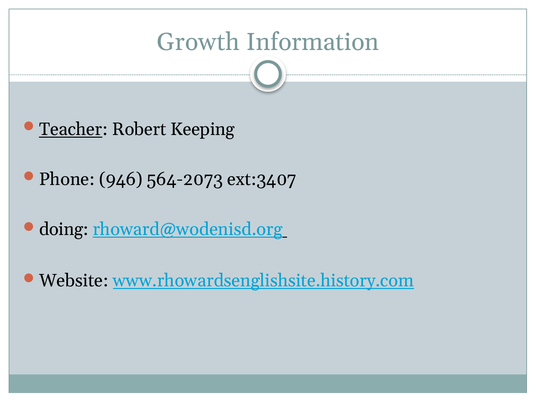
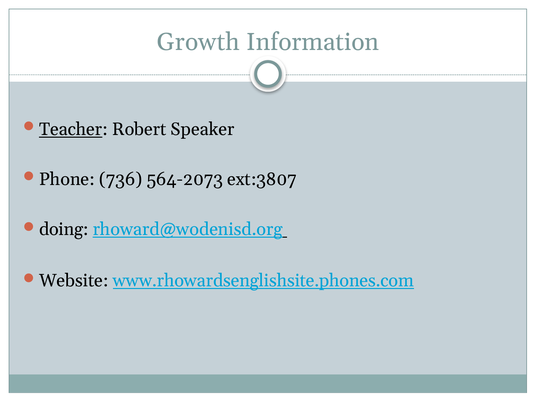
Keeping: Keeping -> Speaker
946: 946 -> 736
ext:3407: ext:3407 -> ext:3807
www.rhowardsenglishsite.history.com: www.rhowardsenglishsite.history.com -> www.rhowardsenglishsite.phones.com
